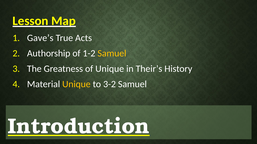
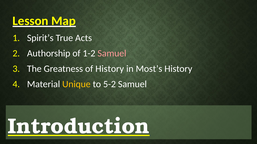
Gave’s: Gave’s -> Spirit’s
Samuel at (112, 54) colour: yellow -> pink
of Unique: Unique -> History
Their’s: Their’s -> Most’s
3-2: 3-2 -> 5-2
